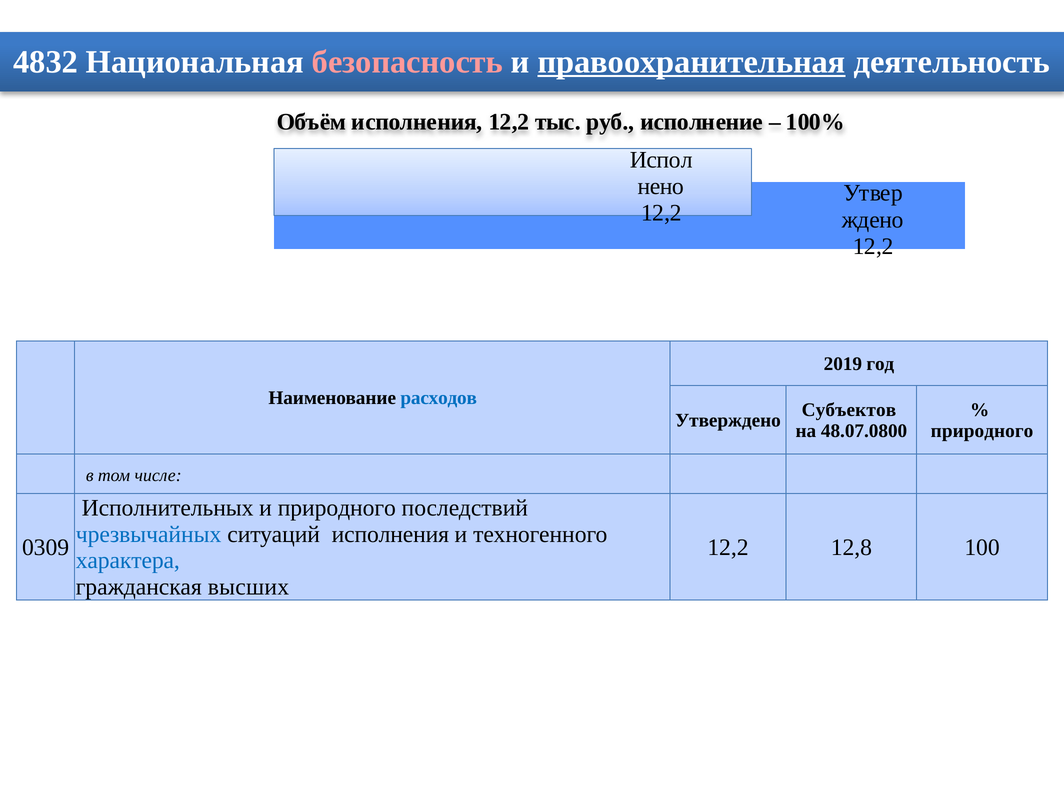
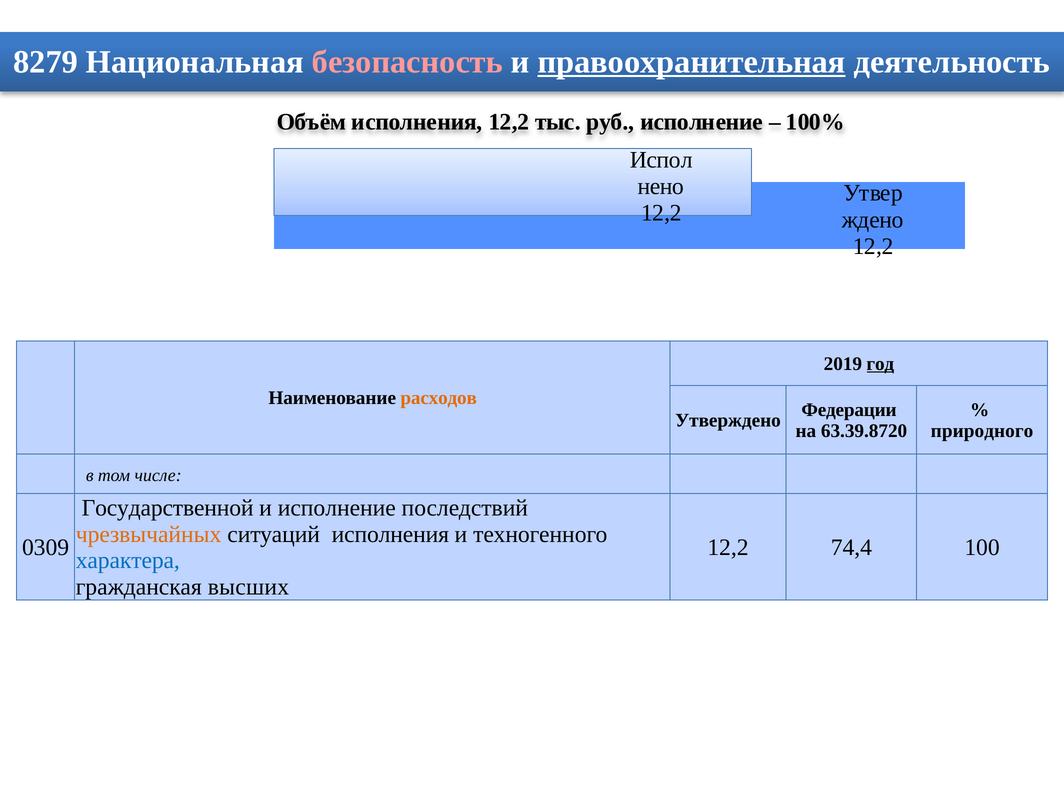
4832: 4832 -> 8279
год underline: none -> present
расходов colour: blue -> orange
Субъектов: Субъектов -> Федерации
48.07.0800: 48.07.0800 -> 63.39.8720
Исполнительных: Исполнительных -> Государственной
и природного: природного -> исполнение
чрезвычайных colour: blue -> orange
12,8: 12,8 -> 74,4
